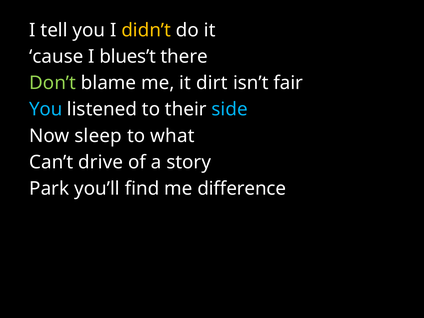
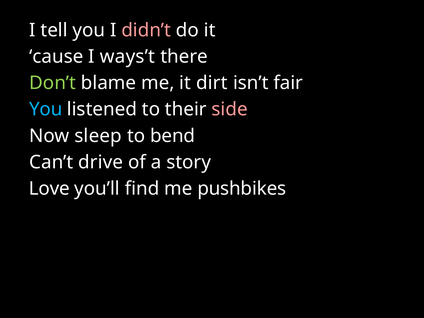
didn’t colour: yellow -> pink
blues’t: blues’t -> ways’t
side colour: light blue -> pink
what: what -> bend
Park: Park -> Love
difference: difference -> pushbikes
